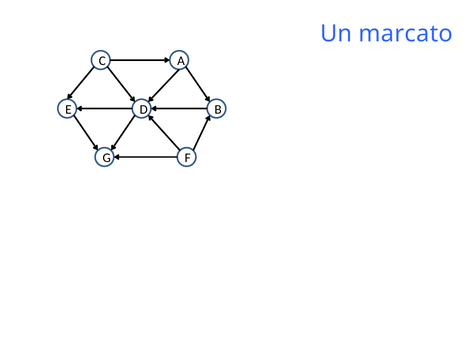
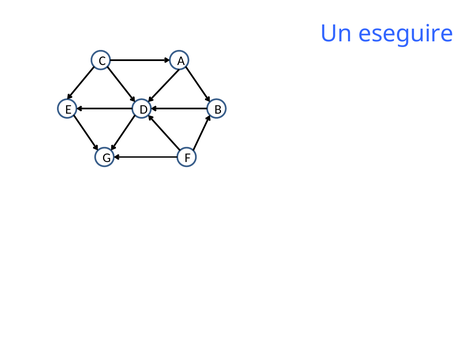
marcato: marcato -> eseguire
